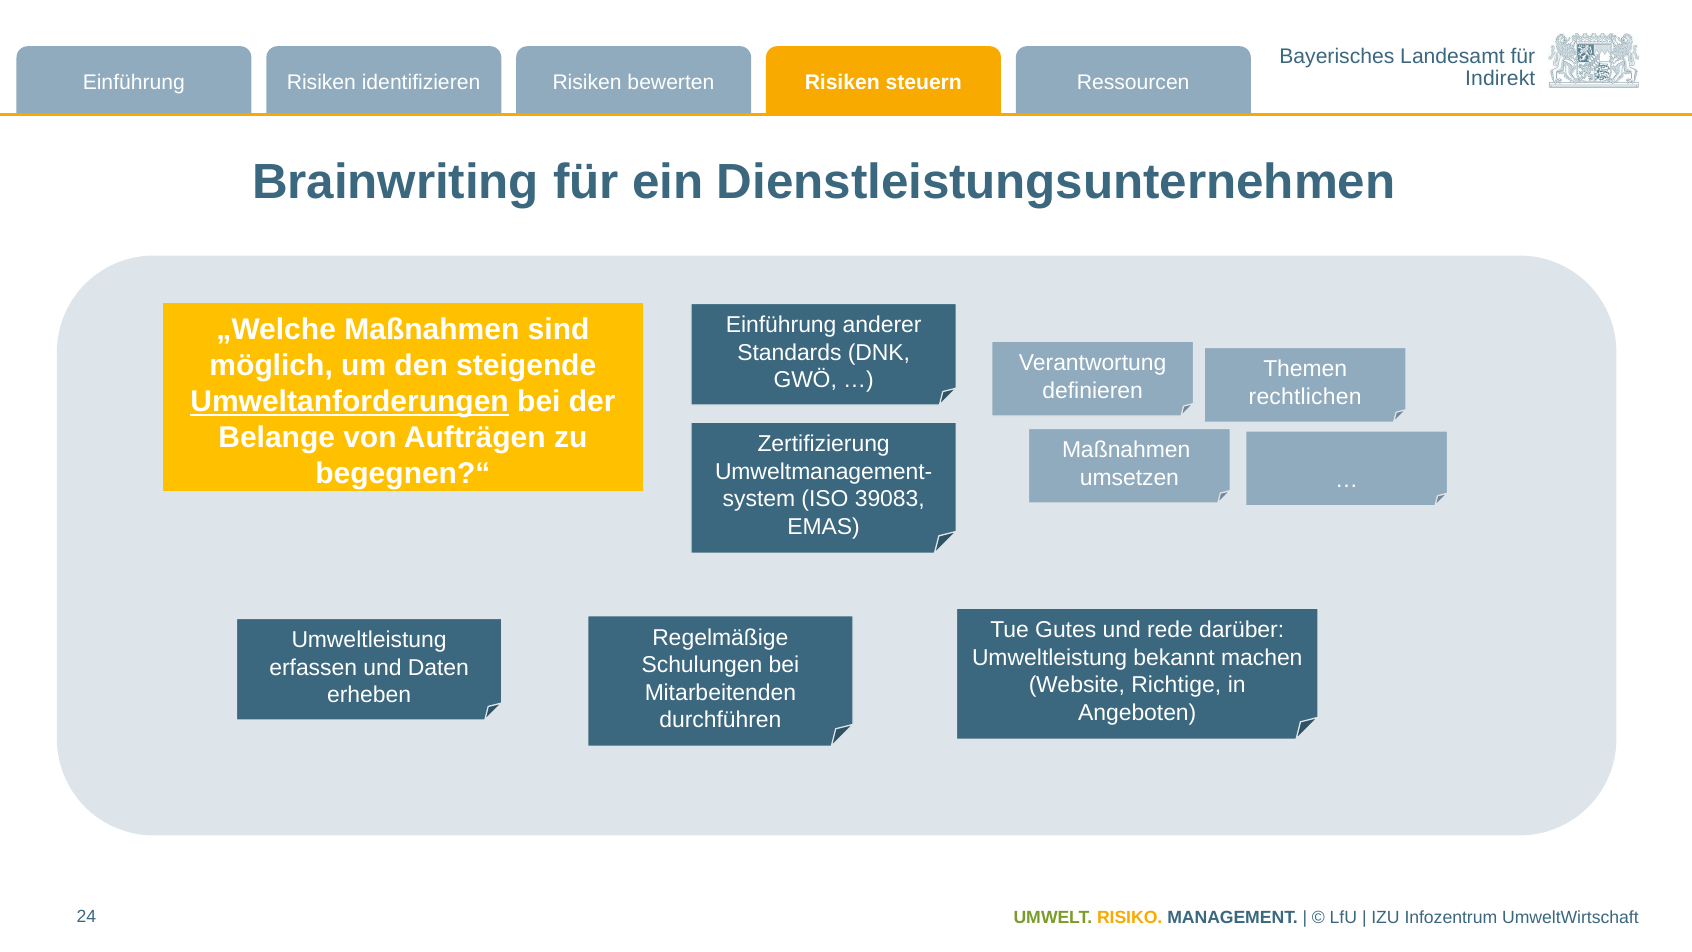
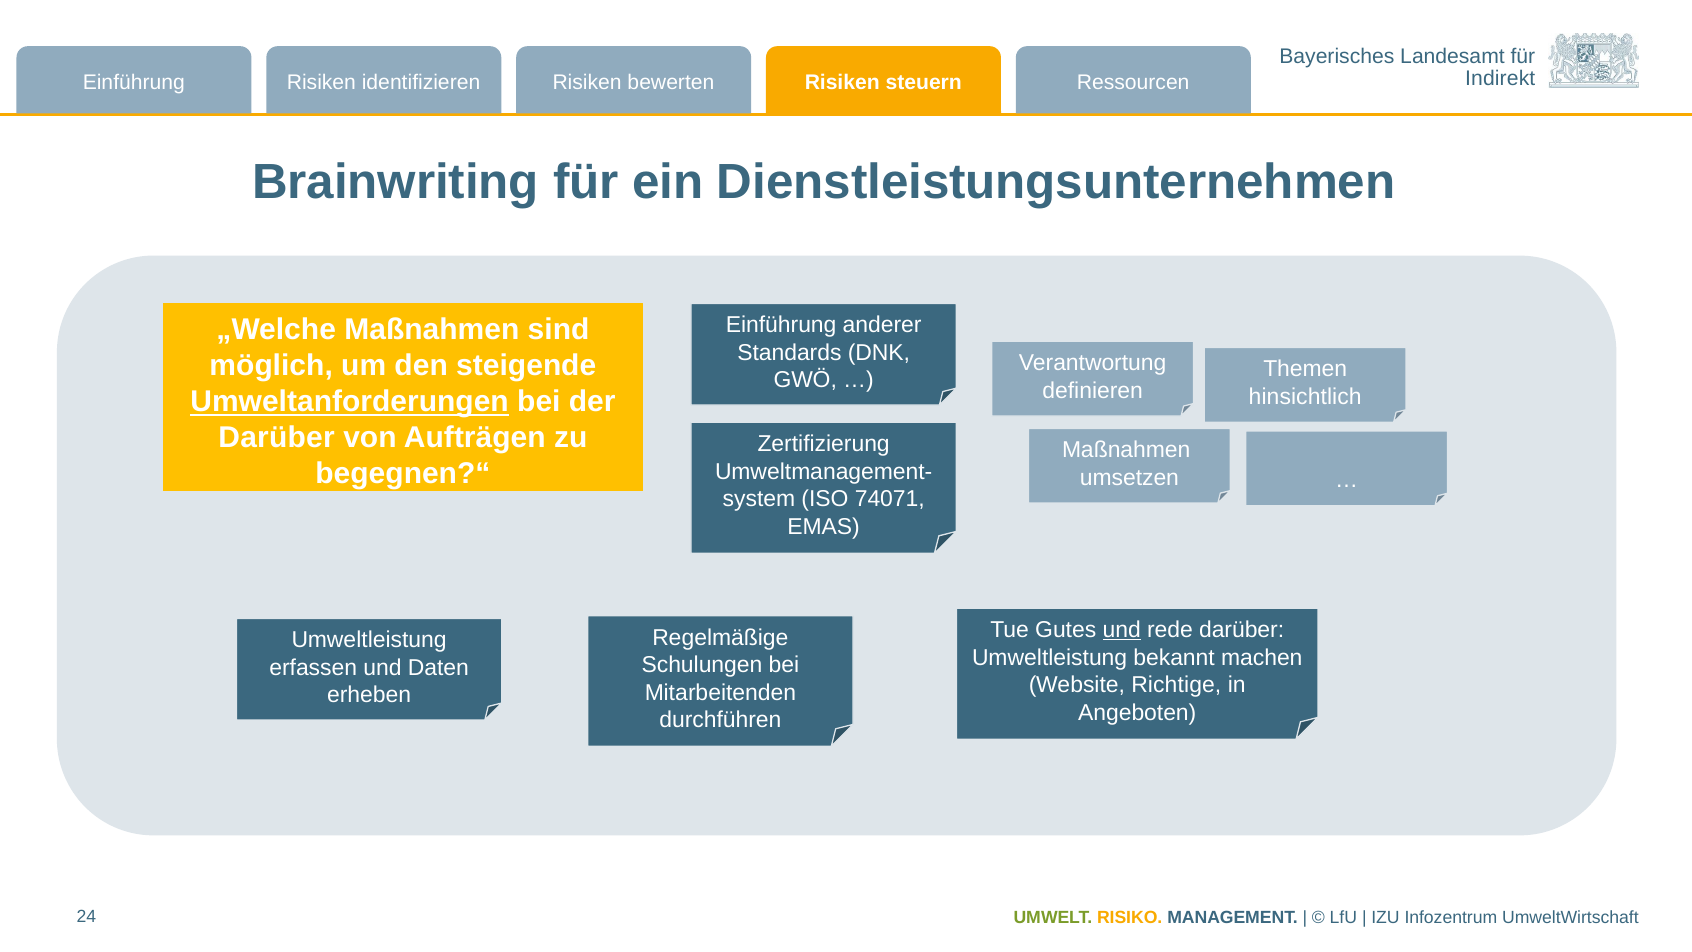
rechtlichen: rechtlichen -> hinsichtlich
Belange at (277, 438): Belange -> Darüber
39083: 39083 -> 74071
und at (1122, 630) underline: none -> present
